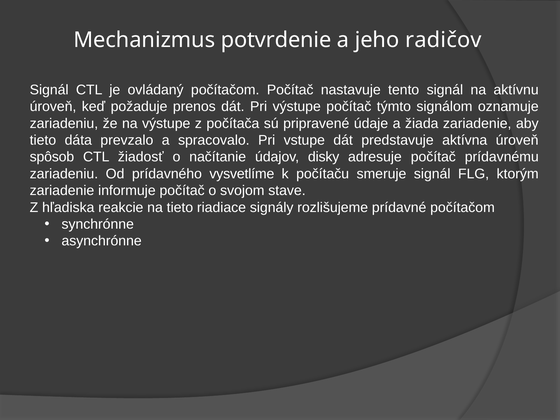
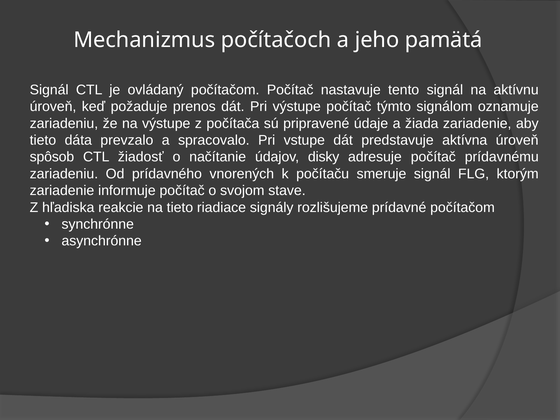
potvrdenie: potvrdenie -> počítačoch
radičov: radičov -> pamätá
vysvetlíme: vysvetlíme -> vnorených
